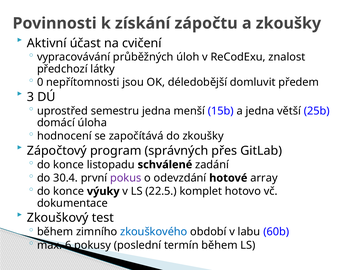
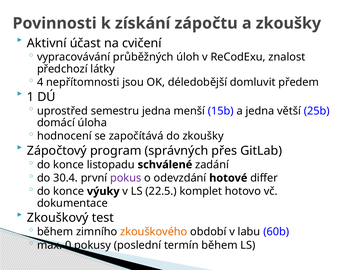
0: 0 -> 4
3: 3 -> 1
array: array -> differ
zkouškového colour: blue -> orange
6: 6 -> 0
